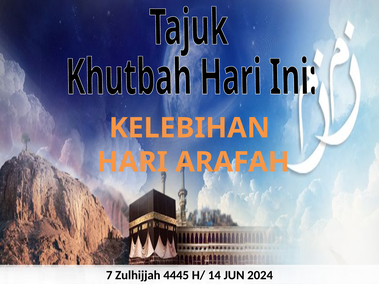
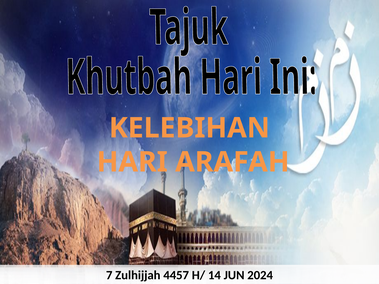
4445: 4445 -> 4457
